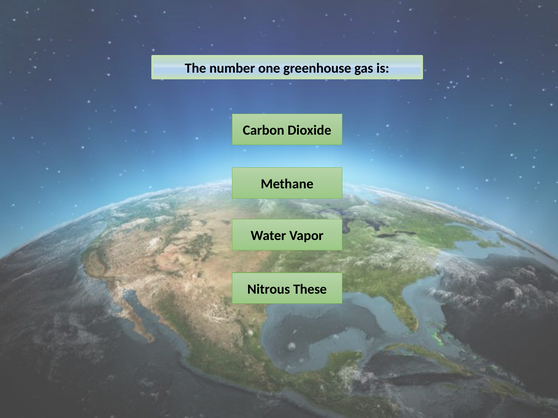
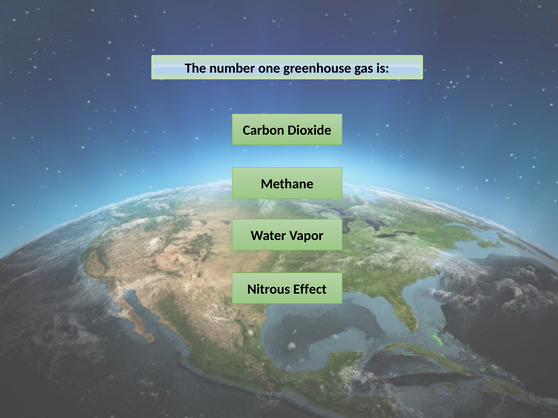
These: These -> Effect
